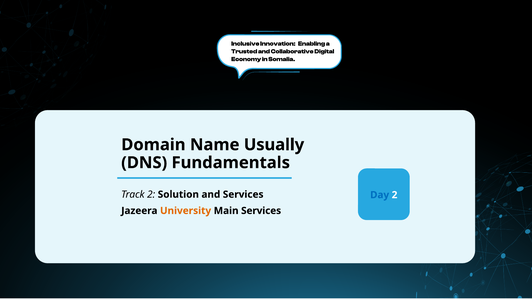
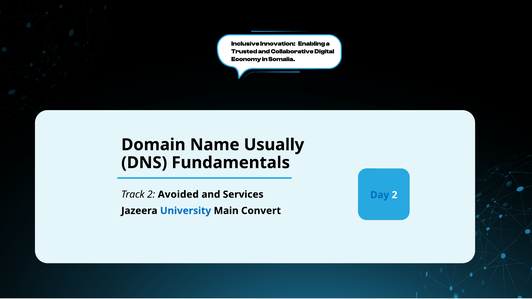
Solution: Solution -> Avoided
University colour: orange -> blue
Main Services: Services -> Convert
